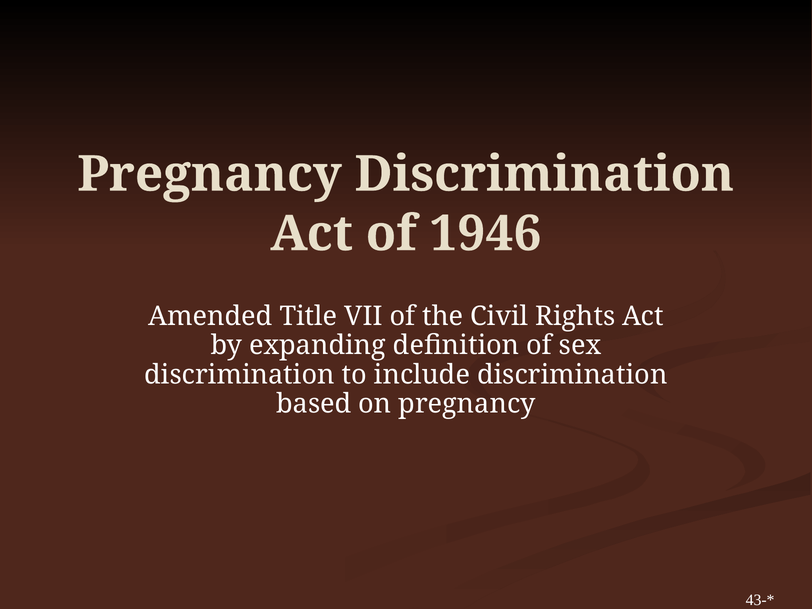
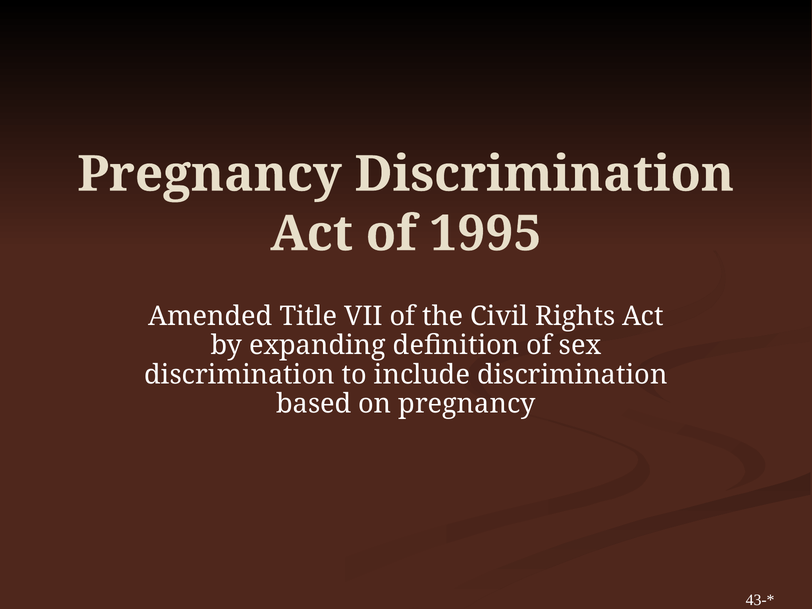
1946: 1946 -> 1995
